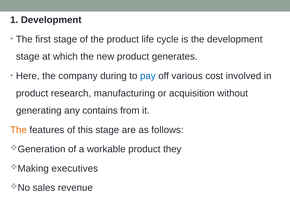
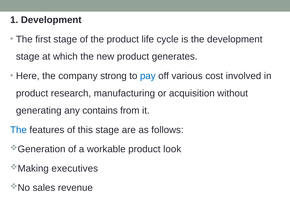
during: during -> strong
The at (18, 130) colour: orange -> blue
they: they -> look
